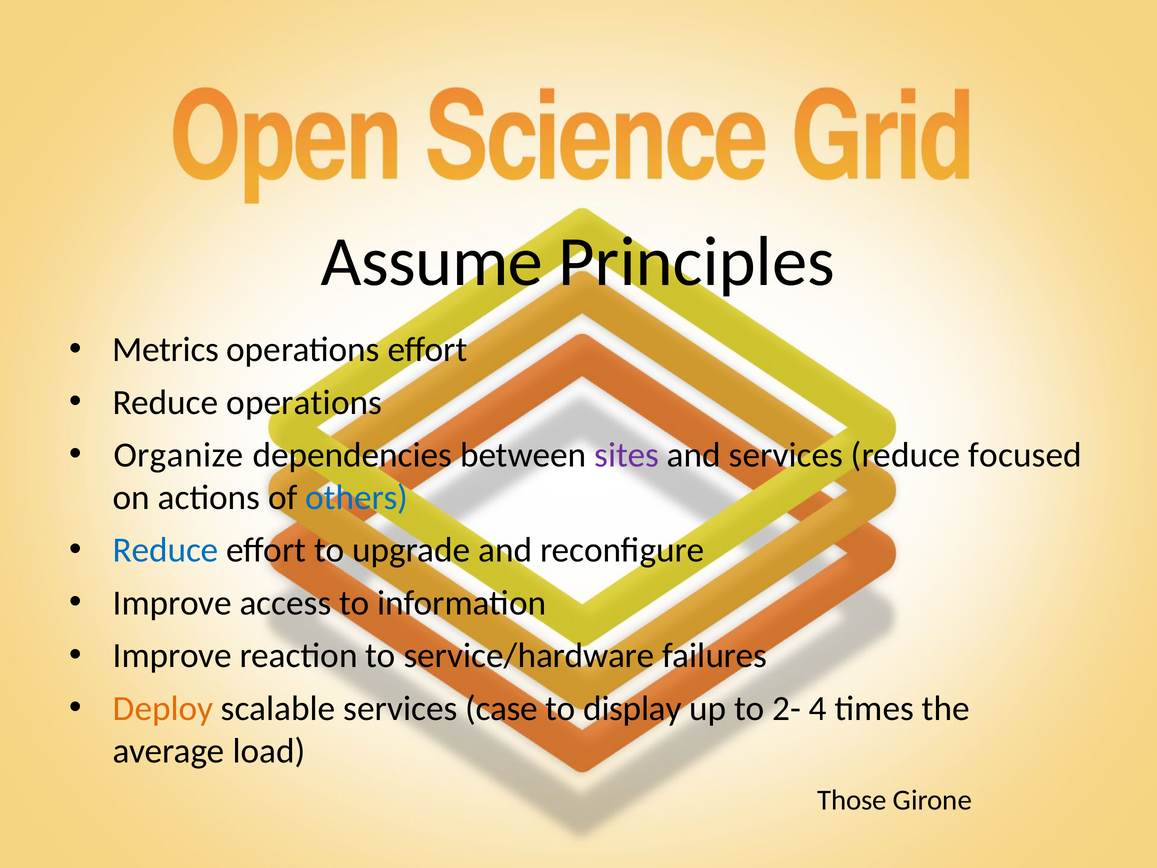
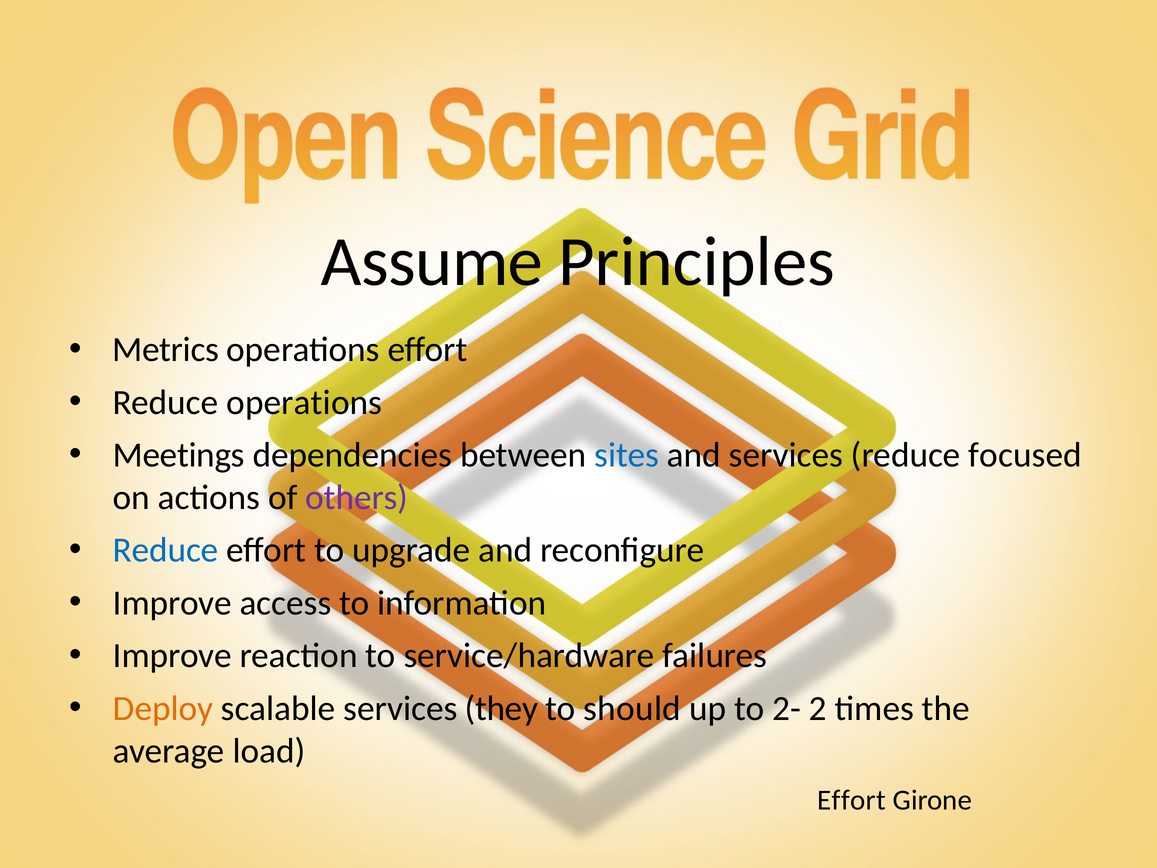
Organize: Organize -> Meetings
sites colour: purple -> blue
others colour: blue -> purple
case: case -> they
display: display -> should
4: 4 -> 2
Those at (852, 800): Those -> Effort
